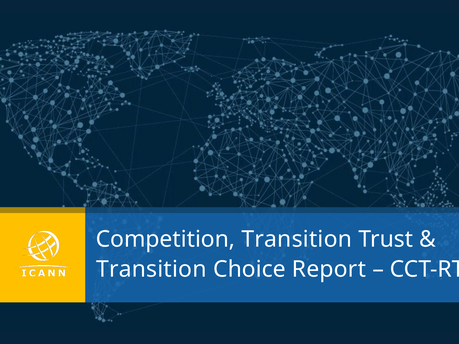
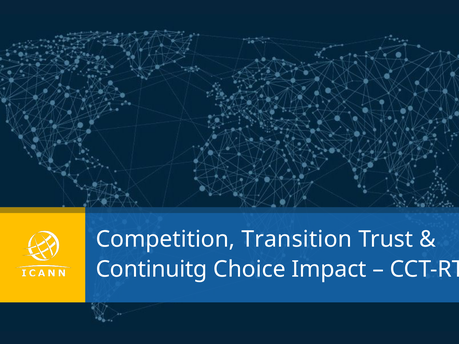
Transition at (151, 269): Transition -> Continuitg
Report: Report -> Impact
